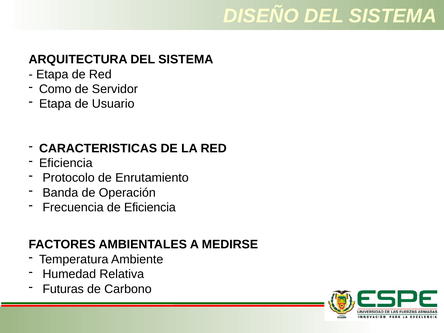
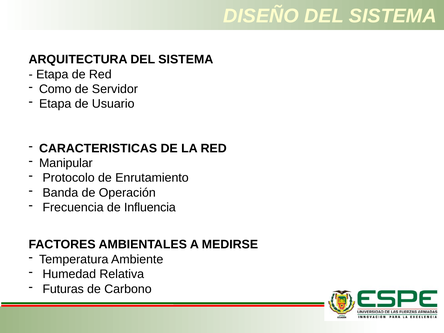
Eficiencia at (66, 163): Eficiencia -> Manipular
de Eficiencia: Eficiencia -> Influencia
